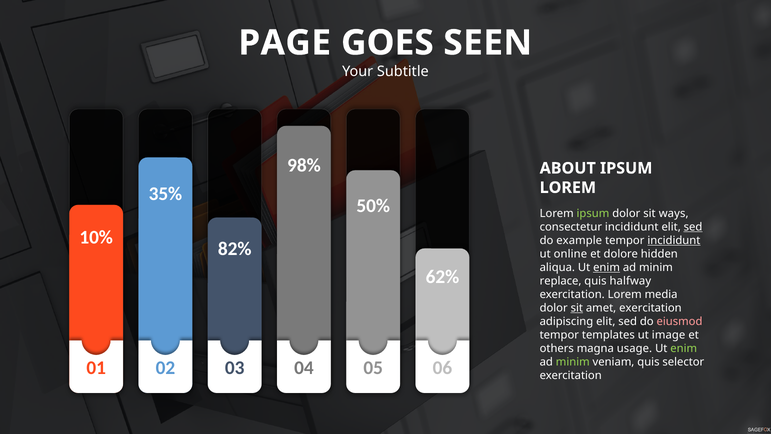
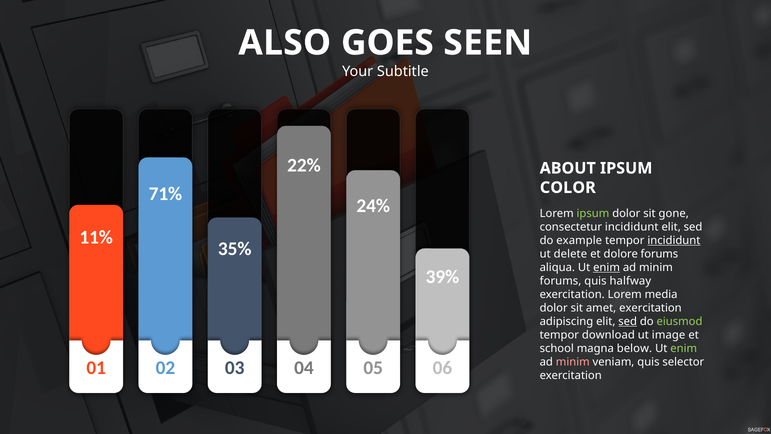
PAGE: PAGE -> ALSO
98%: 98% -> 22%
LOREM at (568, 187): LOREM -> COLOR
35%: 35% -> 71%
50%: 50% -> 24%
ways: ways -> gone
sed at (693, 227) underline: present -> none
10%: 10% -> 11%
82%: 82% -> 35%
online: online -> delete
dolore hidden: hidden -> forums
62%: 62% -> 39%
replace at (561, 281): replace -> forums
sit at (577, 308) underline: present -> none
sed at (628, 321) underline: none -> present
eiusmod colour: pink -> light green
templates: templates -> download
others: others -> school
usage: usage -> below
minim at (573, 362) colour: light green -> pink
